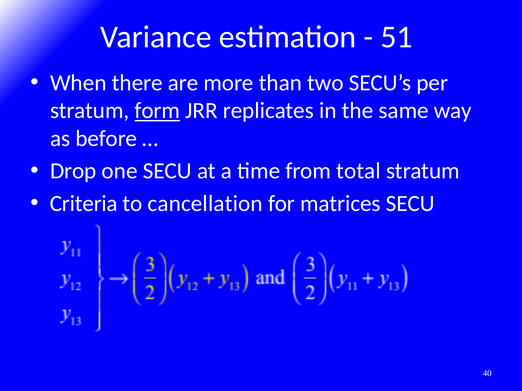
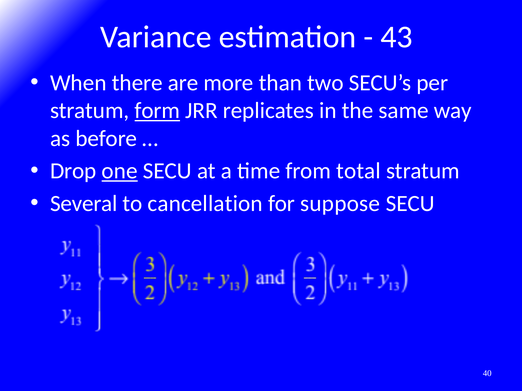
51: 51 -> 43
one underline: none -> present
Criteria: Criteria -> Several
matrices: matrices -> suppose
